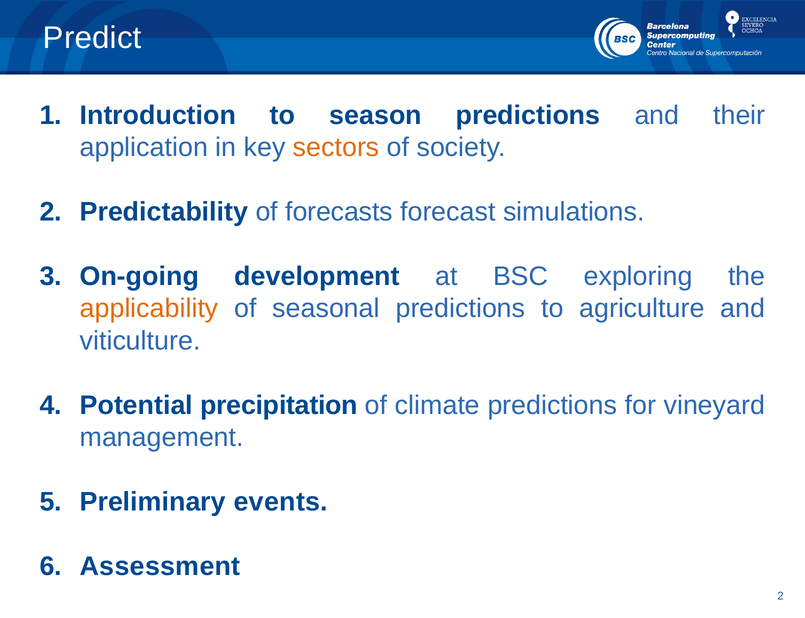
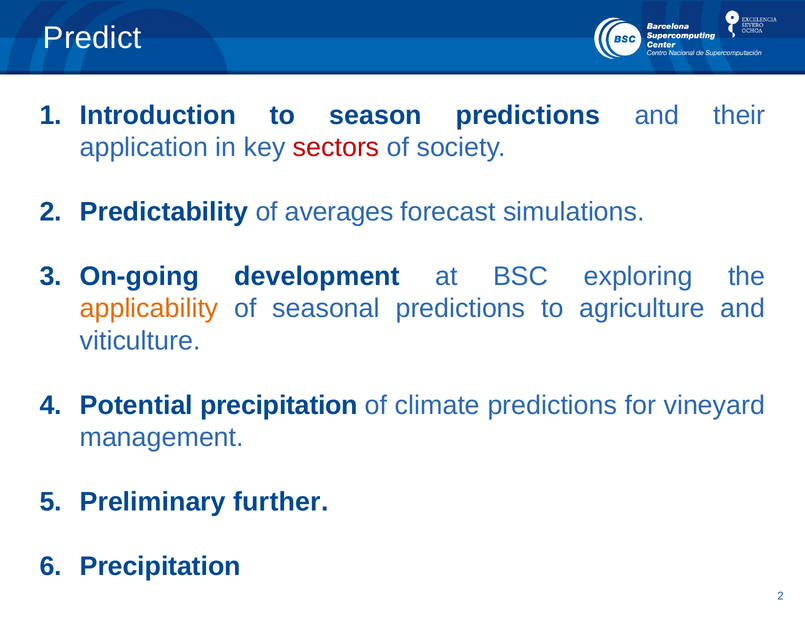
sectors colour: orange -> red
forecasts: forecasts -> averages
events: events -> further
Assessment at (160, 566): Assessment -> Precipitation
